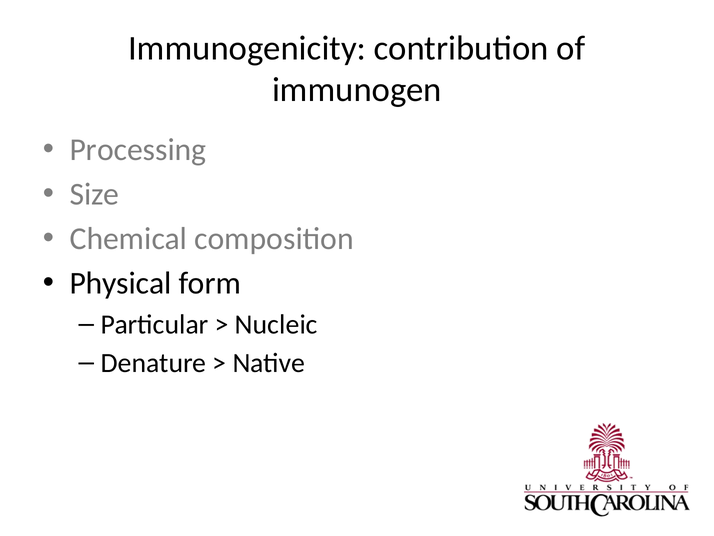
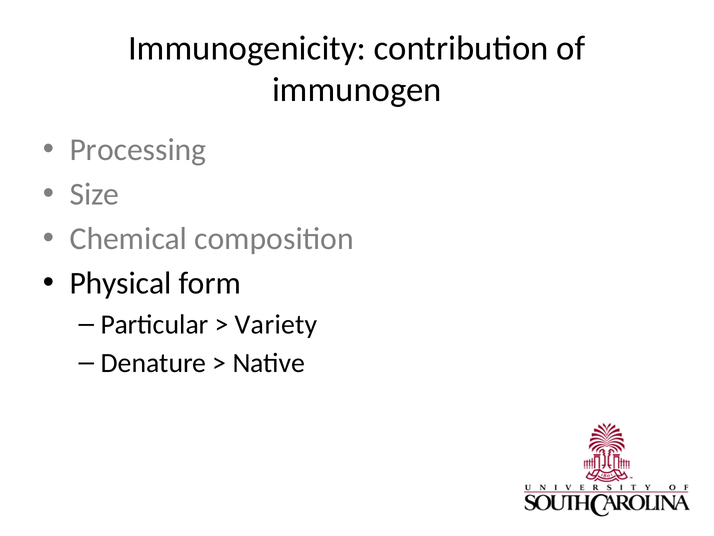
Nucleic: Nucleic -> Variety
